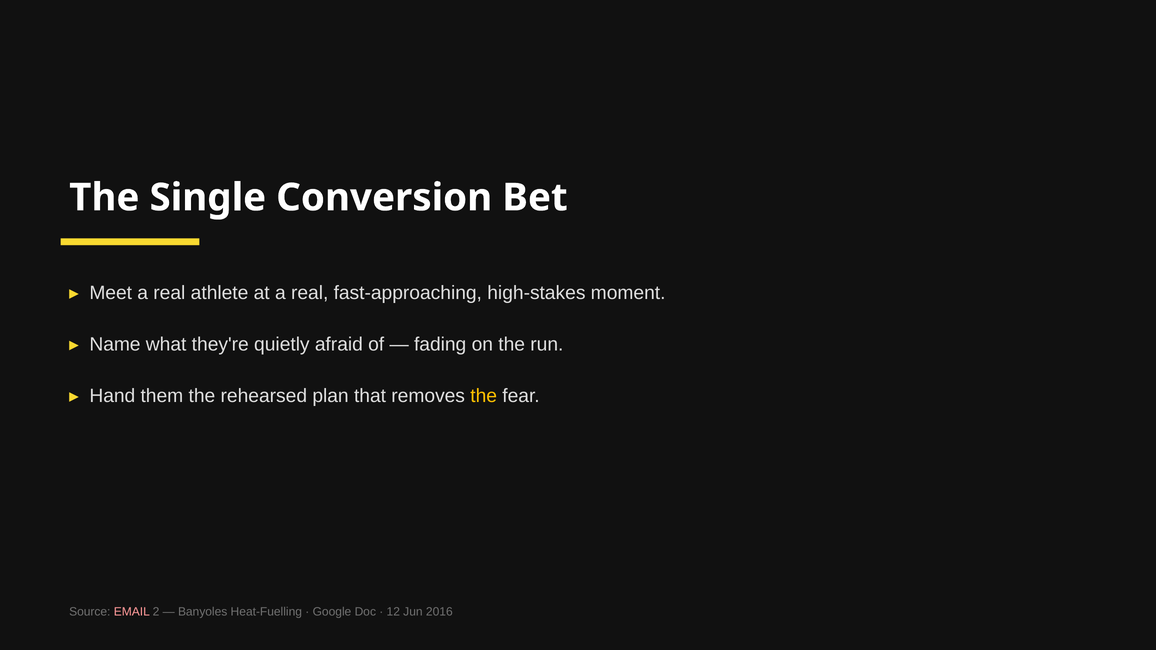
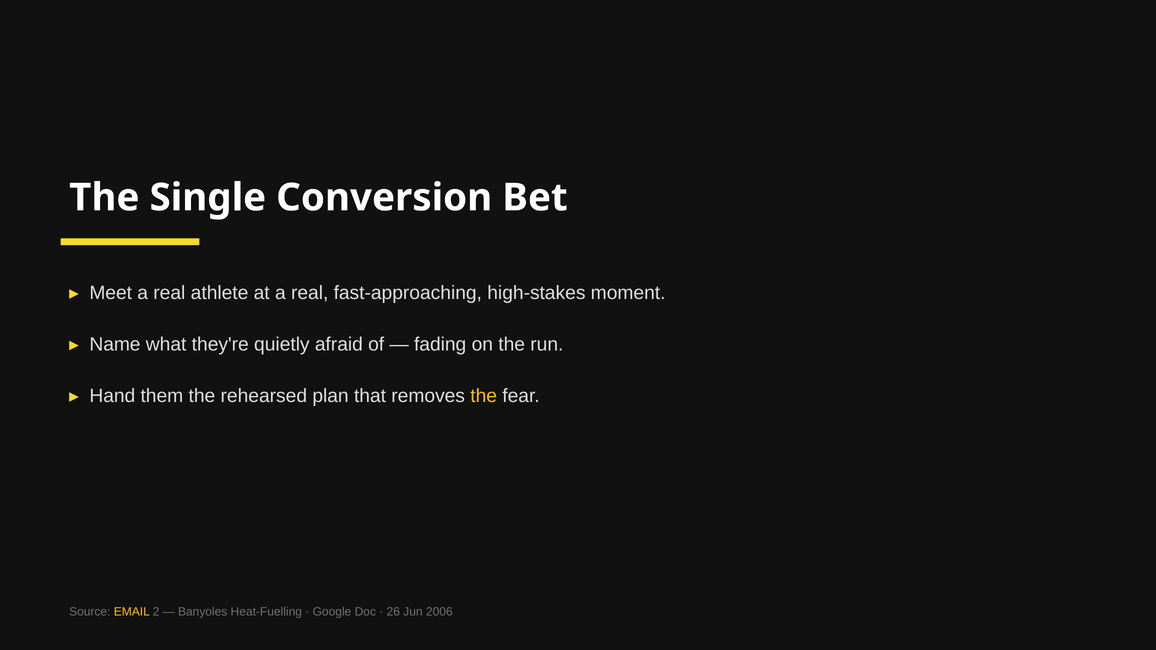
EMAIL colour: pink -> yellow
12: 12 -> 26
2016: 2016 -> 2006
